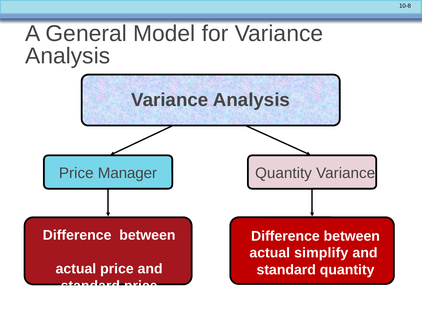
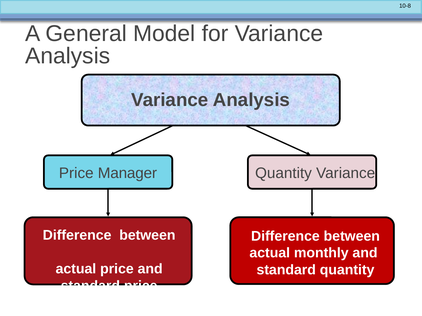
simplify: simplify -> monthly
